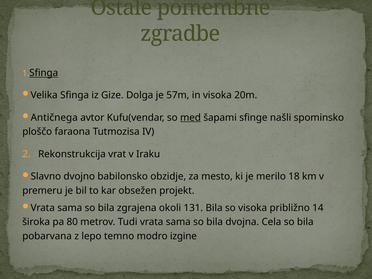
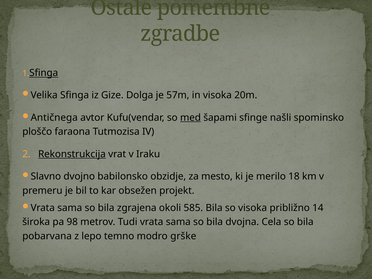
Rekonstrukcija underline: none -> present
131: 131 -> 585
80: 80 -> 98
izgine: izgine -> grške
